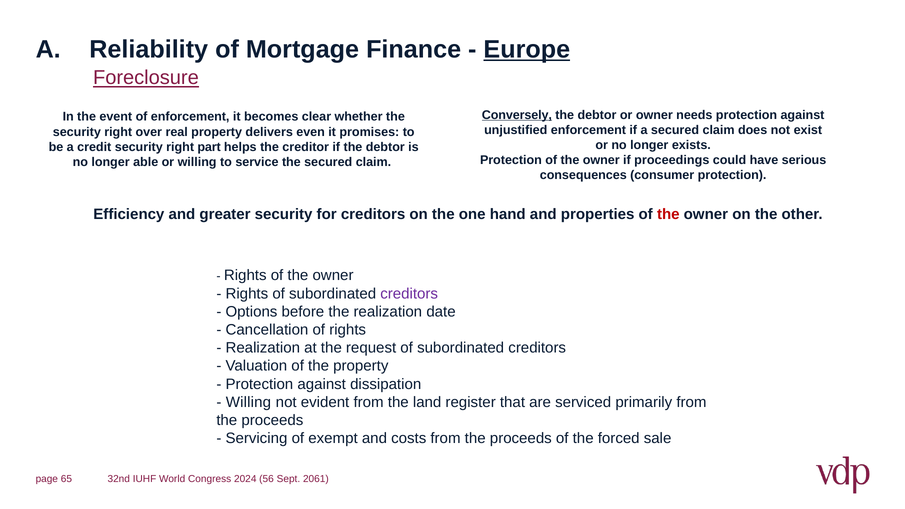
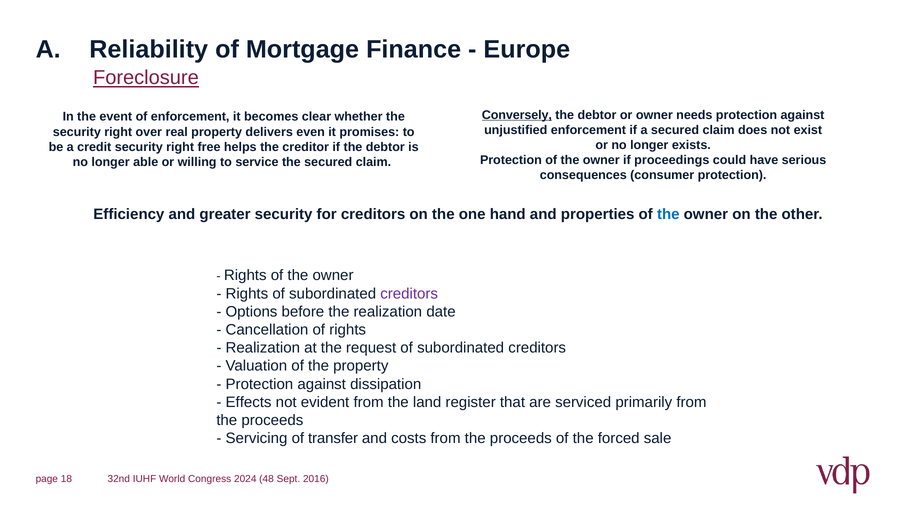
Europe underline: present -> none
part: part -> free
the at (668, 214) colour: red -> blue
Willing at (248, 402): Willing -> Effects
exempt: exempt -> transfer
65: 65 -> 18
56: 56 -> 48
2061: 2061 -> 2016
